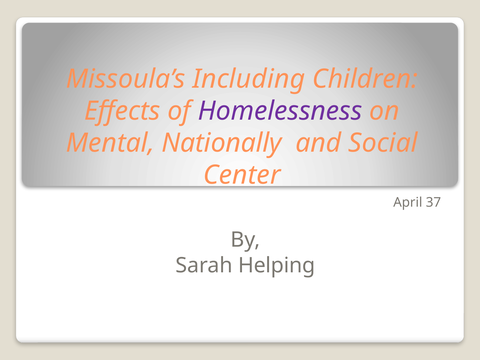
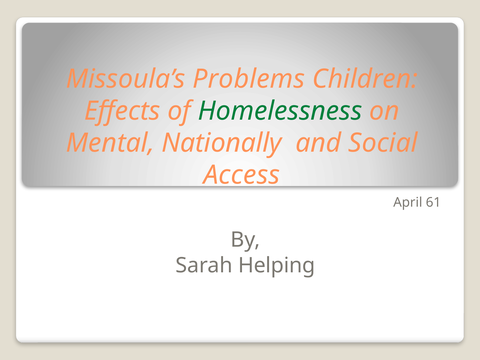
Including: Including -> Problems
Homelessness colour: purple -> green
Center: Center -> Access
37: 37 -> 61
